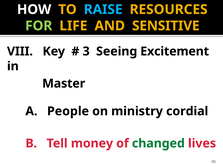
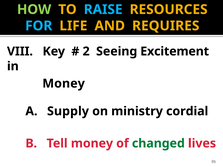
HOW colour: white -> light green
FOR colour: light green -> light blue
SENSITIVE: SENSITIVE -> REQUIRES
3: 3 -> 2
Master at (64, 84): Master -> Money
People: People -> Supply
